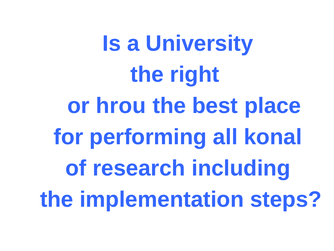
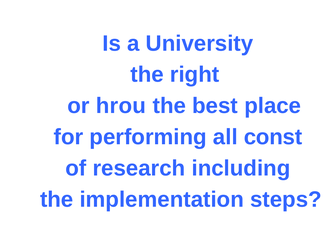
konal: konal -> const
